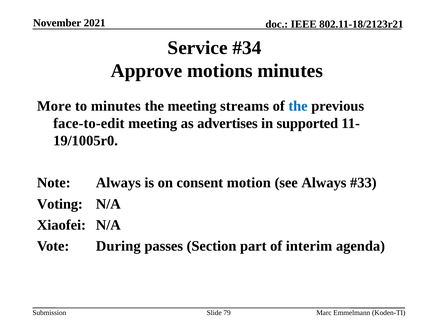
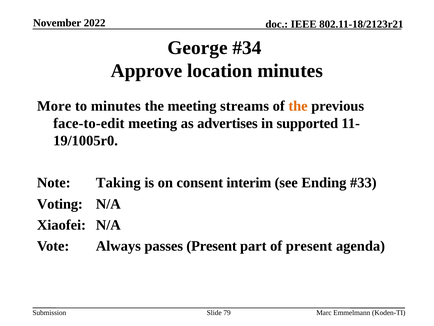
2021: 2021 -> 2022
Service: Service -> George
motions: motions -> location
the at (298, 106) colour: blue -> orange
Note Always: Always -> Taking
motion: motion -> interim
see Always: Always -> Ending
During: During -> Always
passes Section: Section -> Present
of interim: interim -> present
